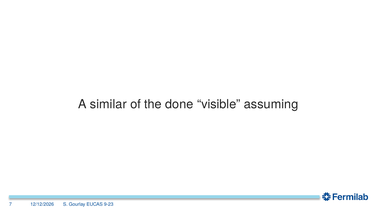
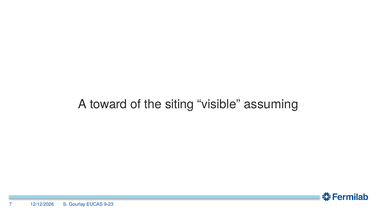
similar: similar -> toward
done: done -> siting
